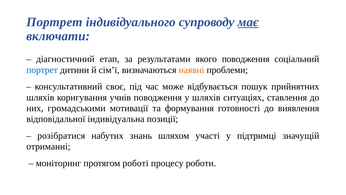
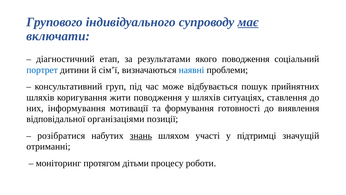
Портрет at (54, 22): Портрет -> Групового
наявні colour: orange -> blue
своє: своє -> груп
учнів: учнів -> жити
громадськими: громадськими -> інформування
індивідуальна: індивідуальна -> організаціями
знань underline: none -> present
роботі: роботі -> дітьми
